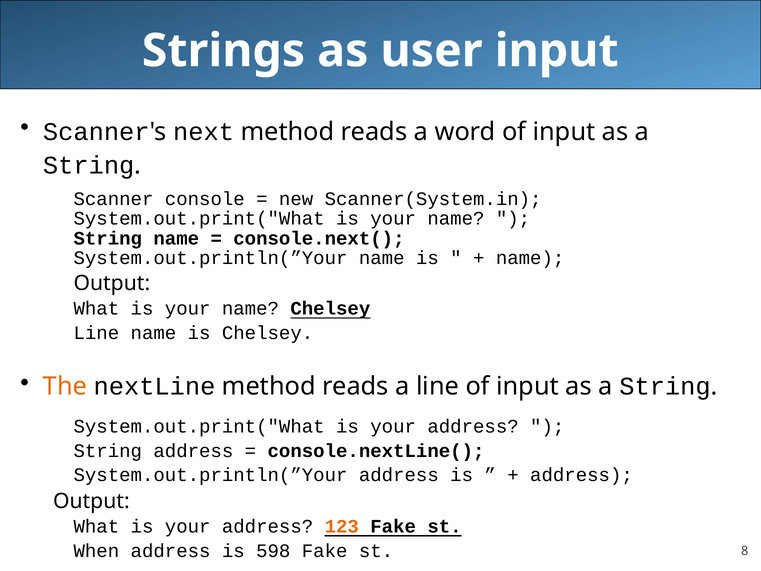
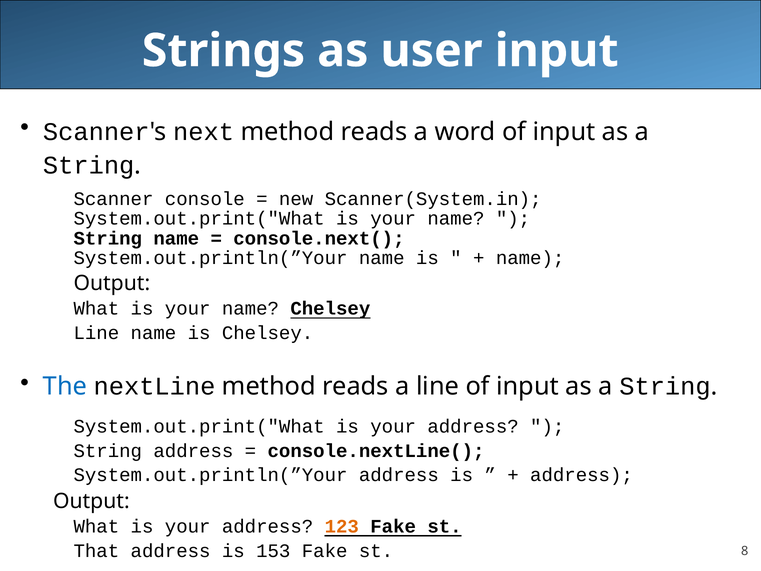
The colour: orange -> blue
When: When -> That
598: 598 -> 153
